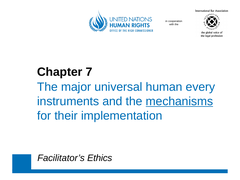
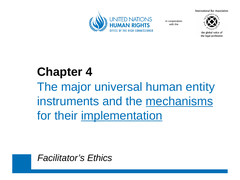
7: 7 -> 4
every: every -> entity
implementation underline: none -> present
